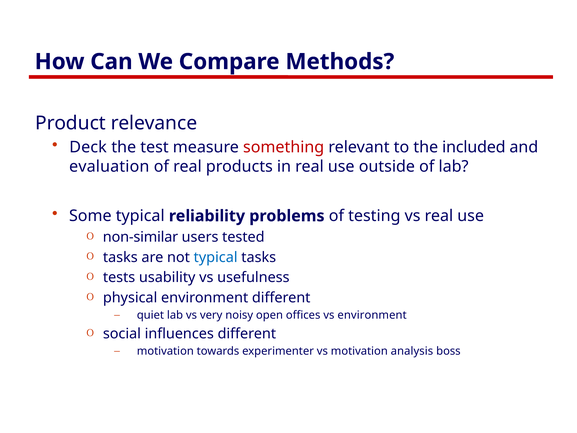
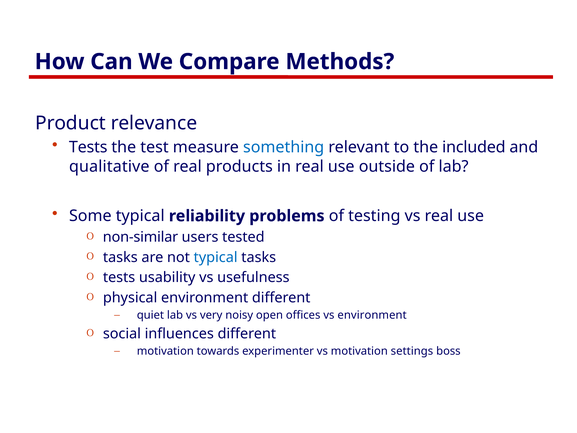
Deck at (88, 147): Deck -> Tests
something colour: red -> blue
evaluation: evaluation -> qualitative
analysis: analysis -> settings
